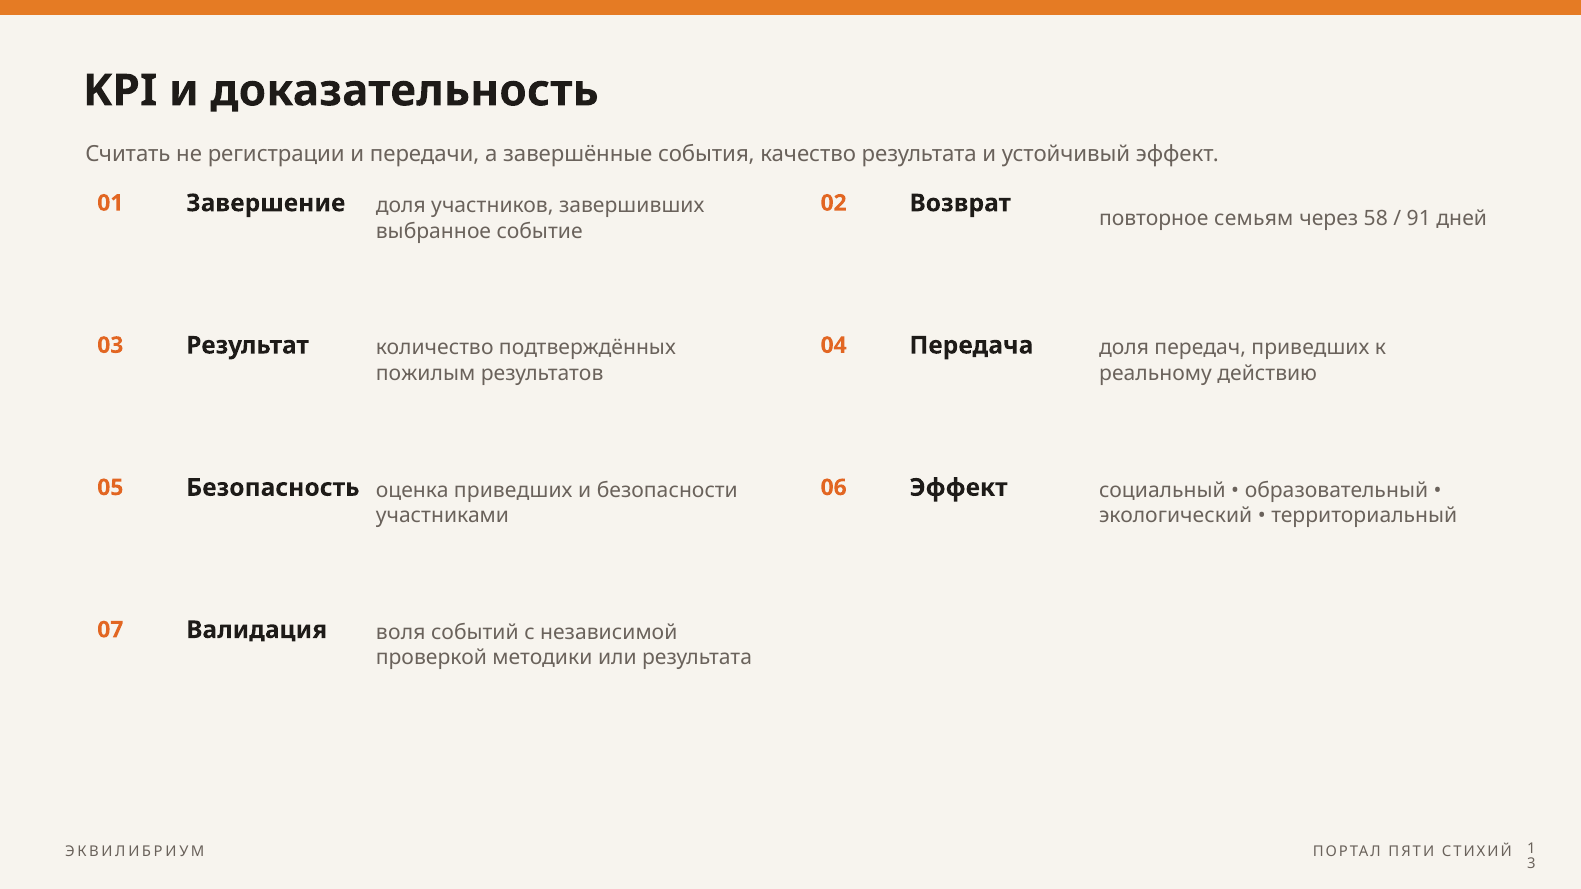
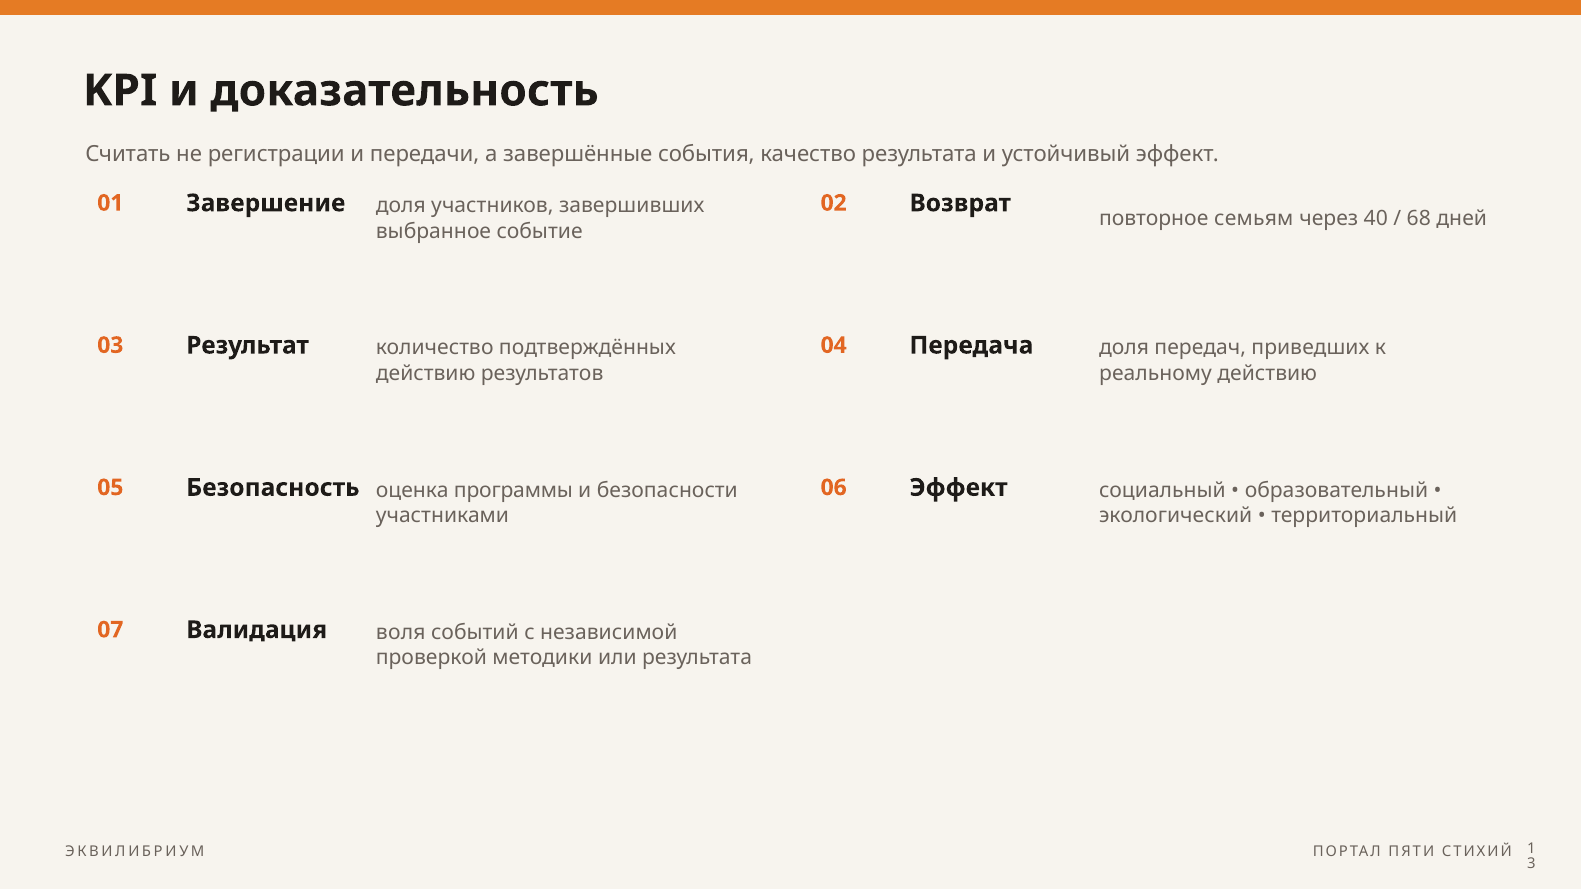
58: 58 -> 40
91: 91 -> 68
пожилым at (426, 373): пожилым -> действию
оценка приведших: приведших -> программы
